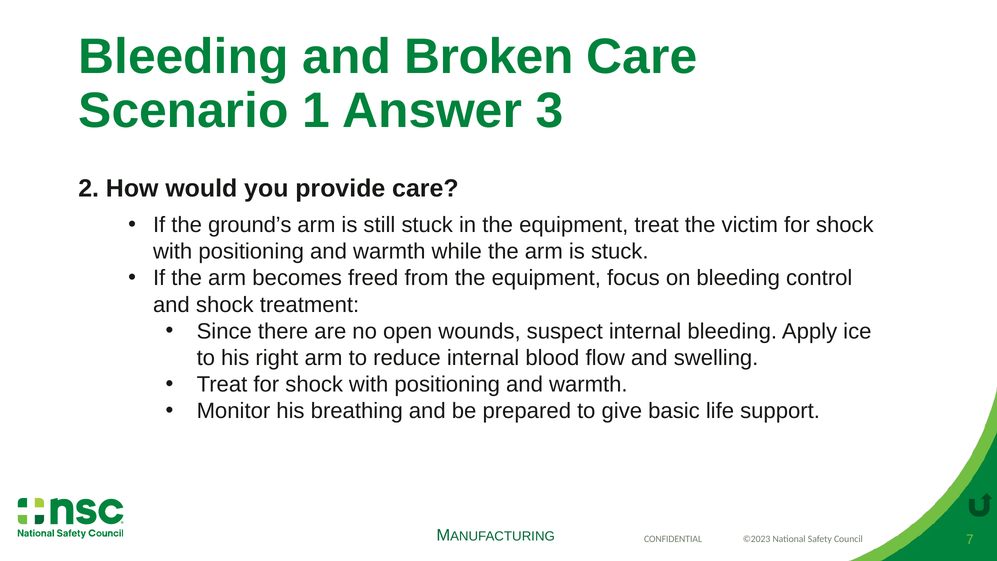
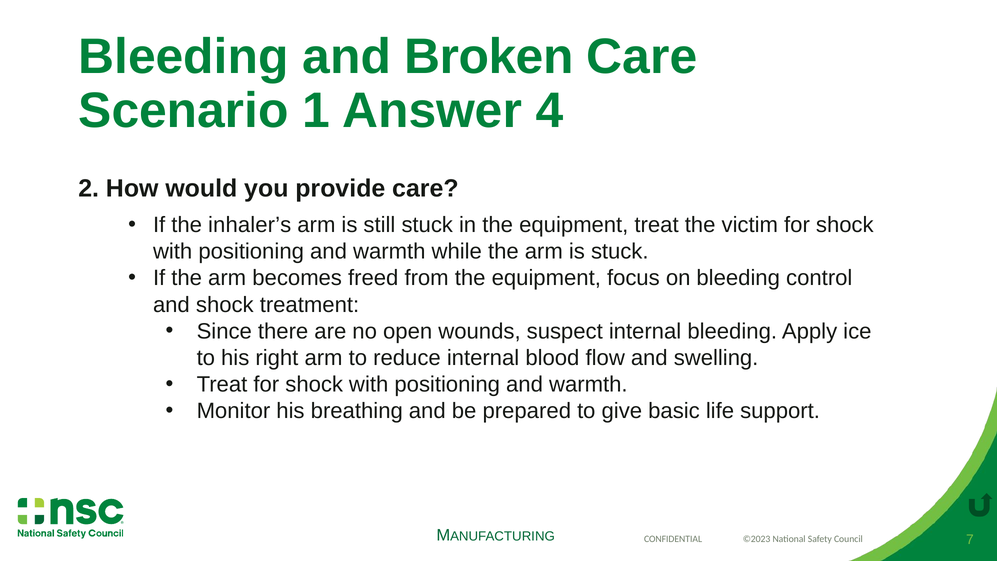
3: 3 -> 4
ground’s: ground’s -> inhaler’s
